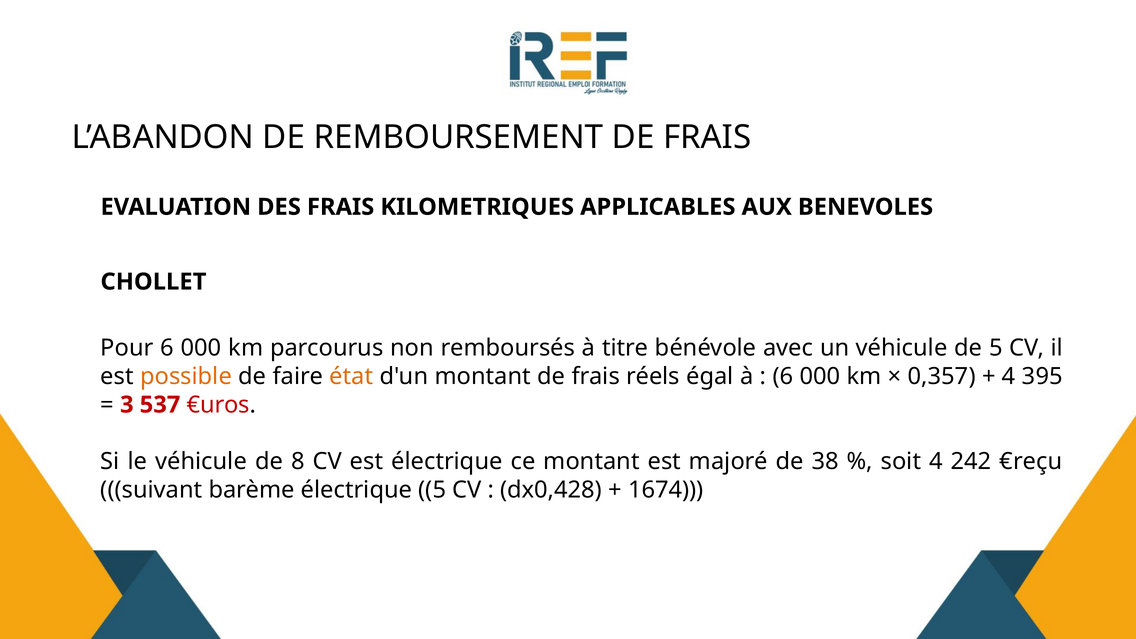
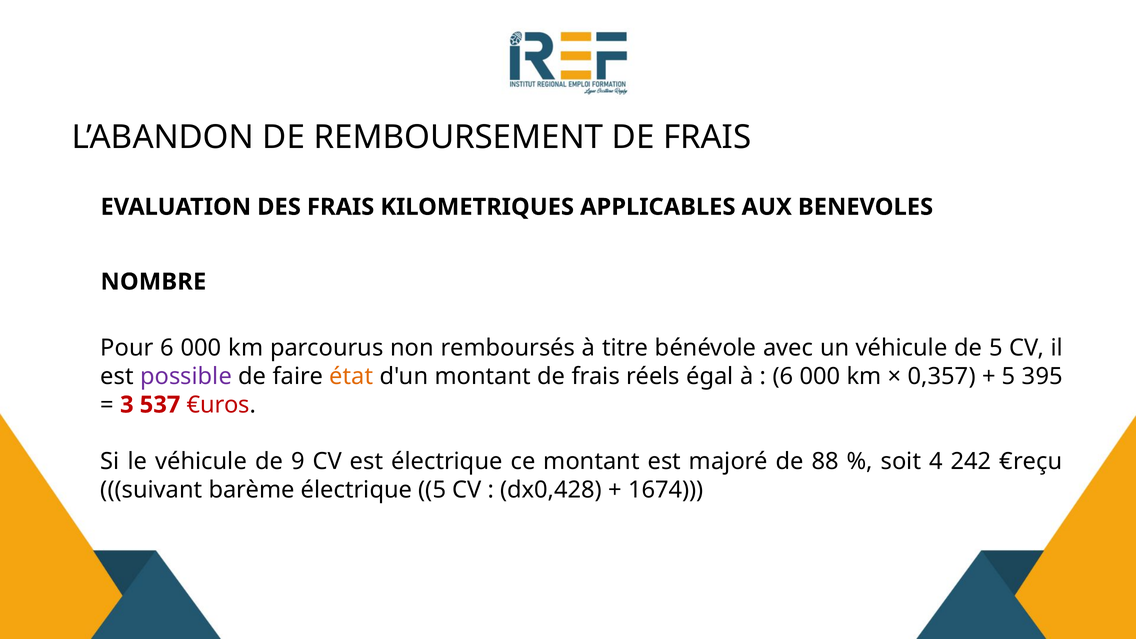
CHOLLET: CHOLLET -> NOMBRE
possible colour: orange -> purple
4 at (1009, 376): 4 -> 5
8: 8 -> 9
38: 38 -> 88
